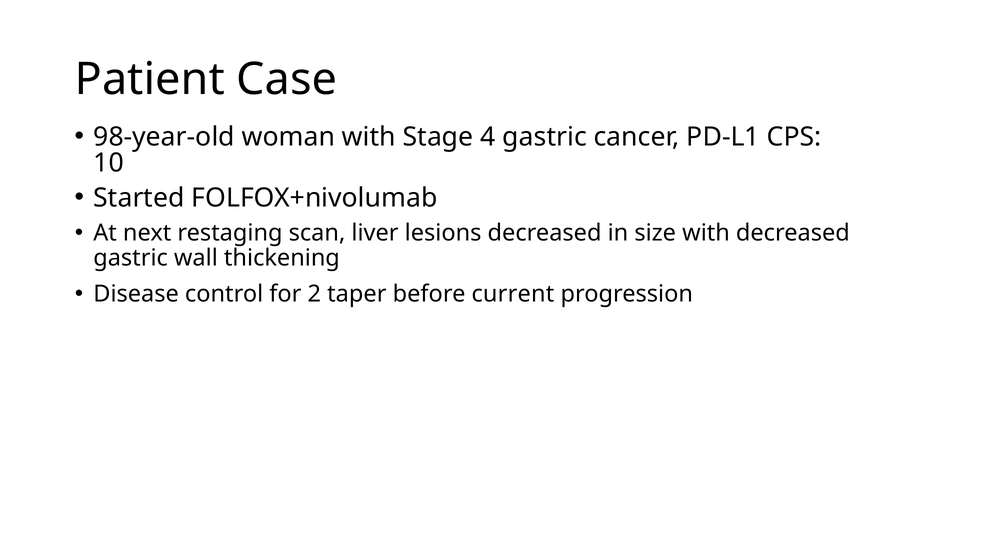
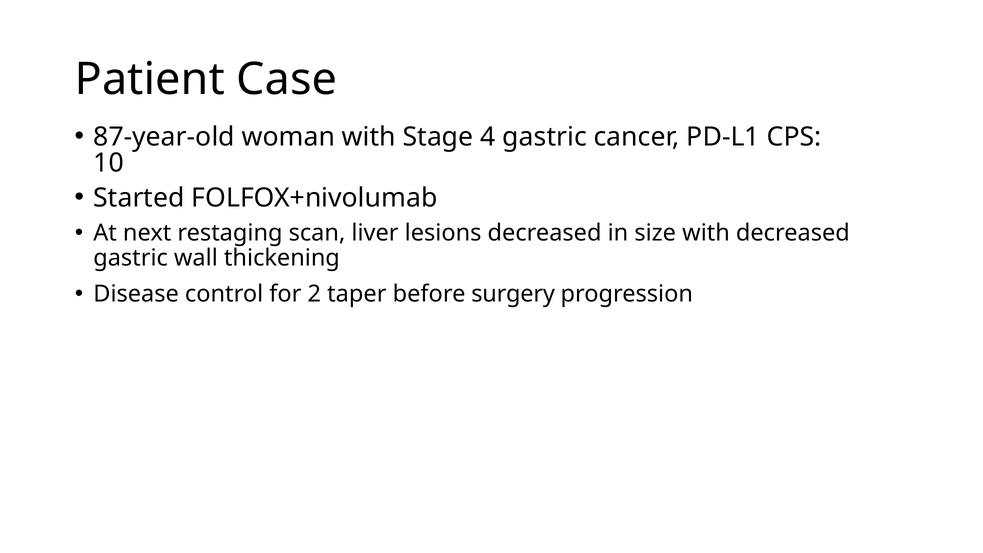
98-year-old: 98-year-old -> 87-year-old
current: current -> surgery
